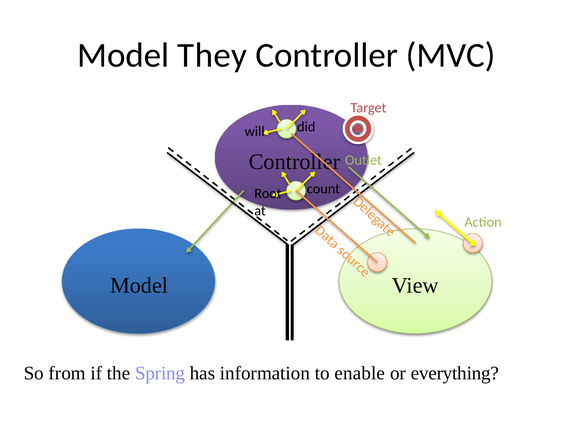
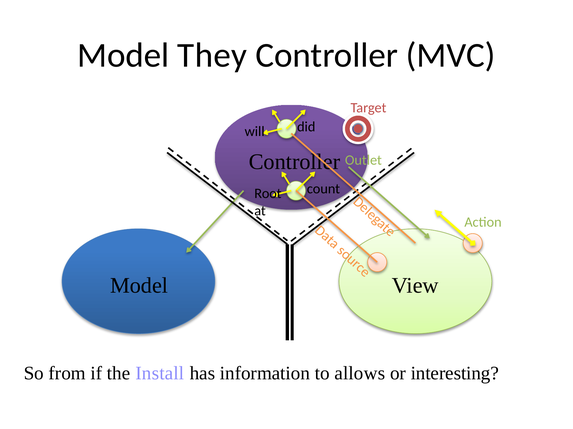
Spring: Spring -> Install
enable: enable -> allows
everything: everything -> interesting
